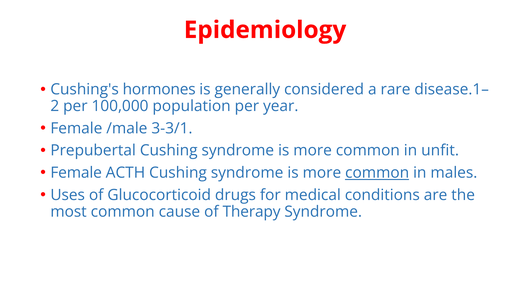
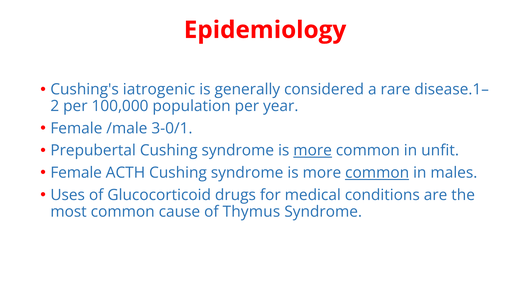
hormones: hormones -> iatrogenic
3-3/1: 3-3/1 -> 3-0/1
more at (313, 151) underline: none -> present
Therapy: Therapy -> Thymus
